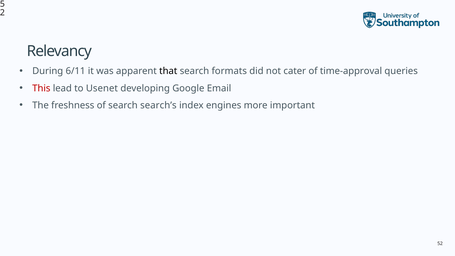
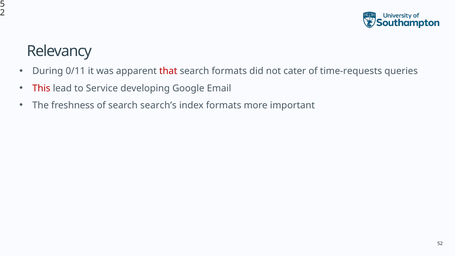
6/11: 6/11 -> 0/11
that colour: black -> red
time-approval: time-approval -> time-requests
Usenet: Usenet -> Service
index engines: engines -> formats
